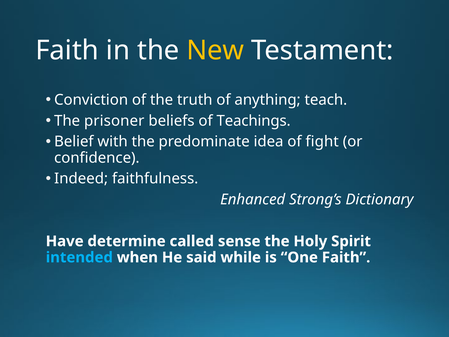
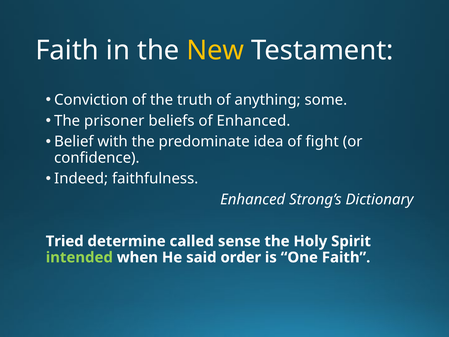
teach: teach -> some
of Teachings: Teachings -> Enhanced
Have: Have -> Tried
intended colour: light blue -> light green
while: while -> order
